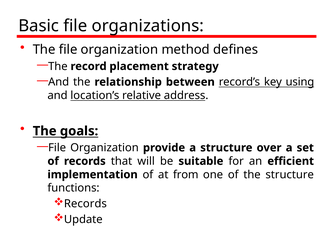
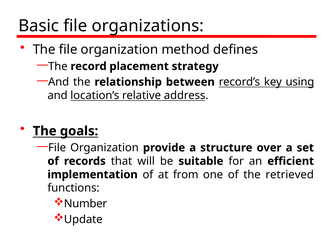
the structure: structure -> retrieved
Records at (85, 204): Records -> Number
